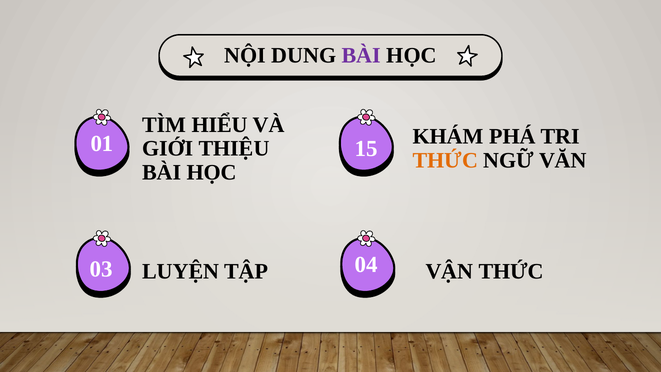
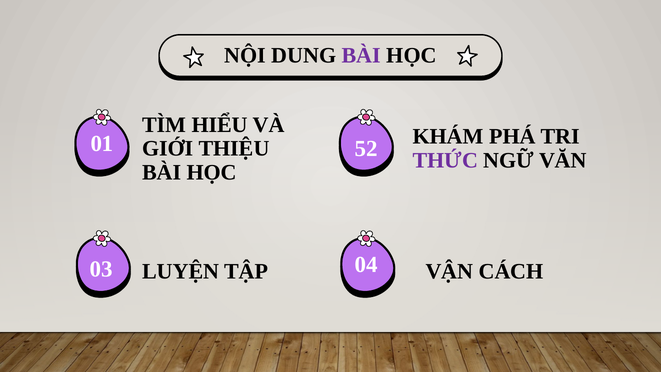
15: 15 -> 52
THỨC at (445, 160) colour: orange -> purple
VẬN THỨC: THỨC -> CÁCH
